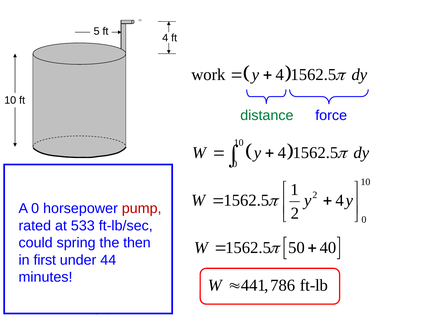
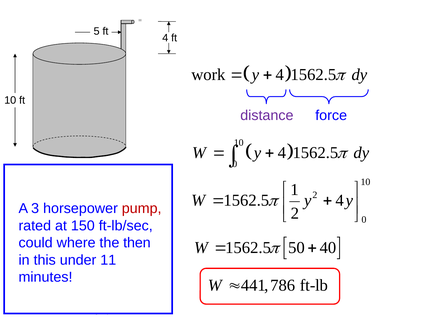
distance colour: green -> purple
A 0: 0 -> 3
533: 533 -> 150
spring: spring -> where
first: first -> this
44: 44 -> 11
